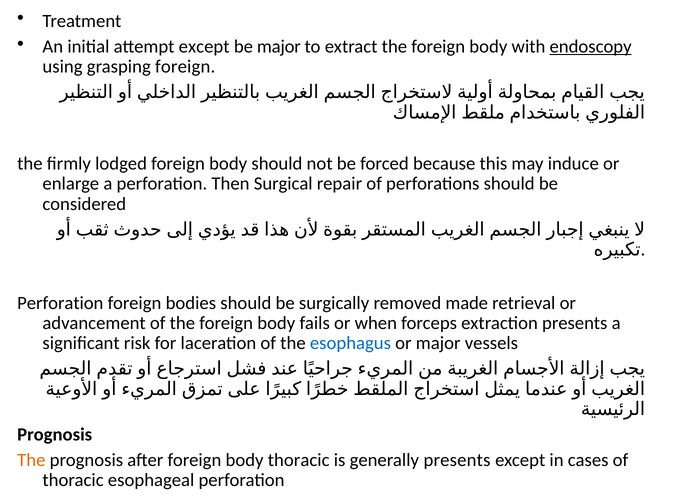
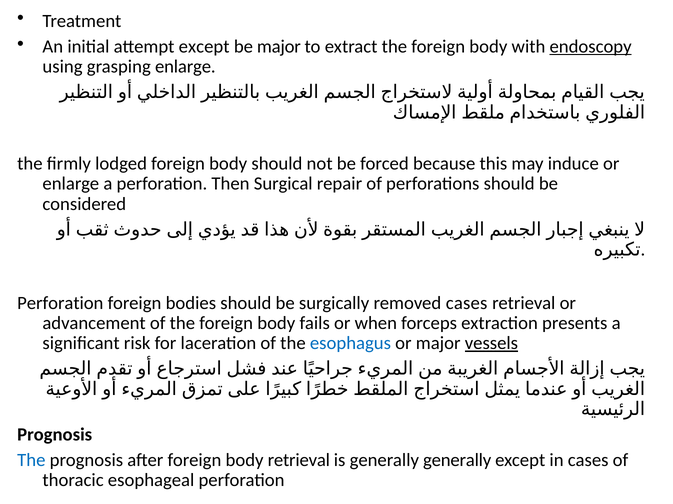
grasping foreign: foreign -> enlarge
removed made: made -> cases
vessels underline: none -> present
The at (31, 461) colour: orange -> blue
body thoracic: thoracic -> retrieval
generally presents: presents -> generally
